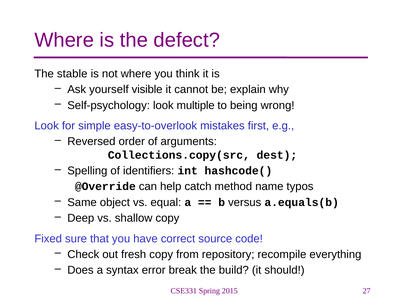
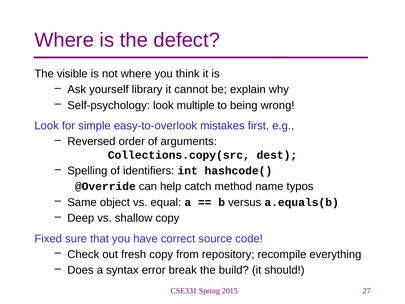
stable: stable -> visible
visible: visible -> library
